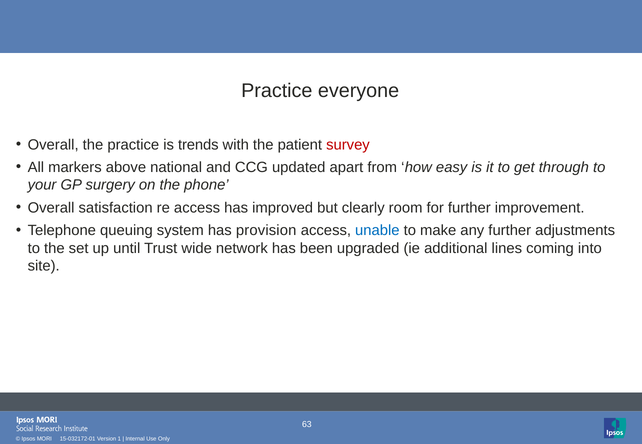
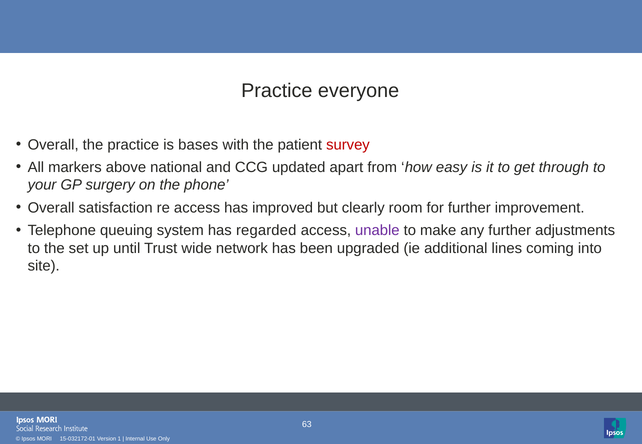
trends: trends -> bases
provision: provision -> regarded
unable colour: blue -> purple
